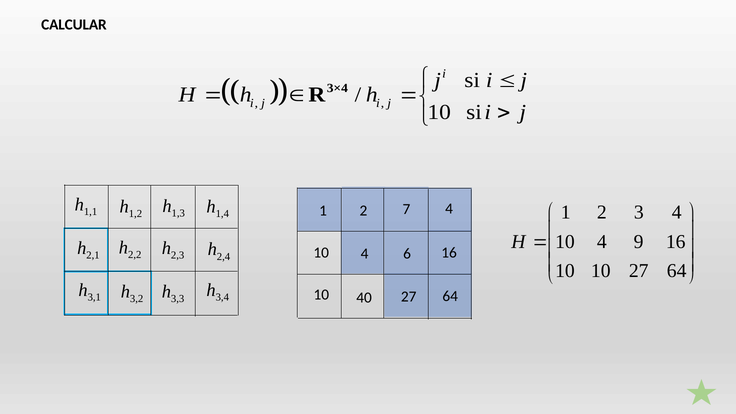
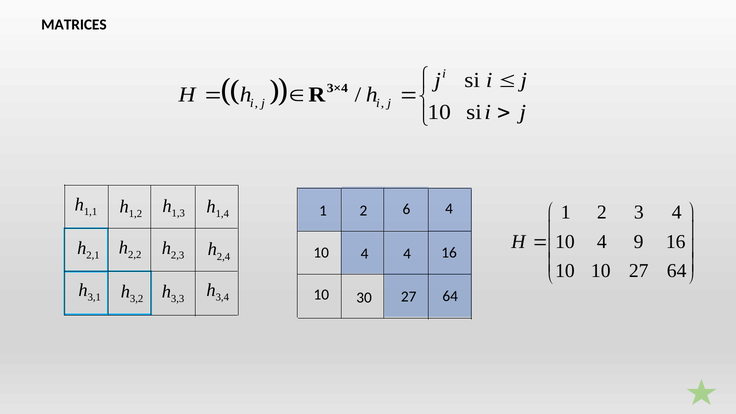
CALCULAR: CALCULAR -> MATRICES
7: 7 -> 6
4 6: 6 -> 4
40: 40 -> 30
